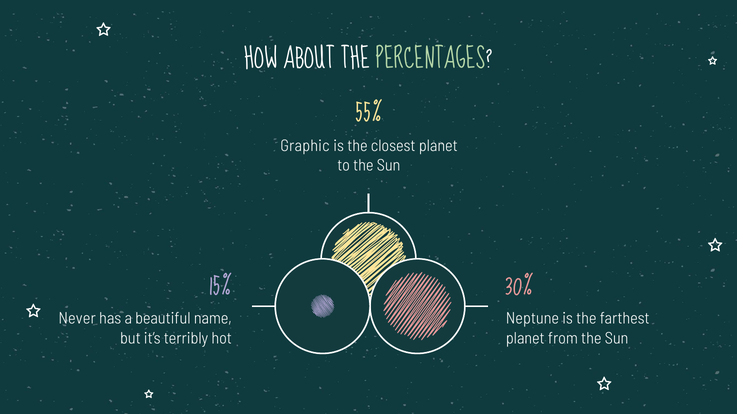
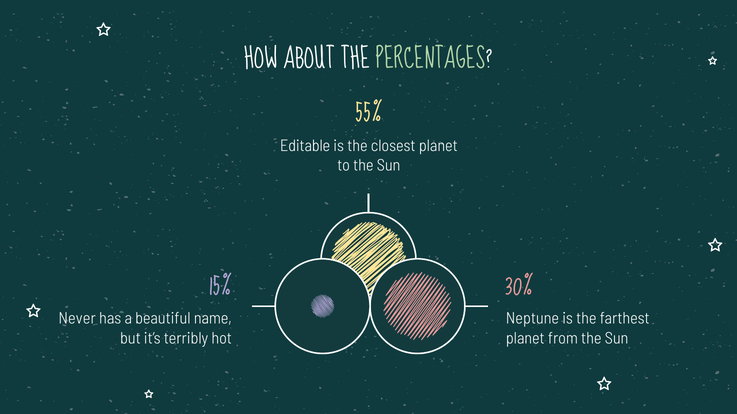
Graphic: Graphic -> Editable
